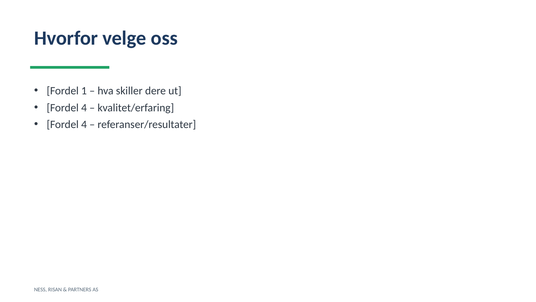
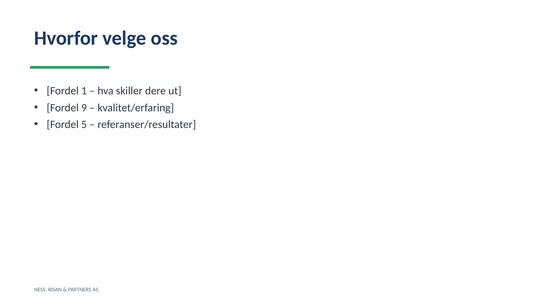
4 at (84, 108): 4 -> 9
4 at (84, 124): 4 -> 5
